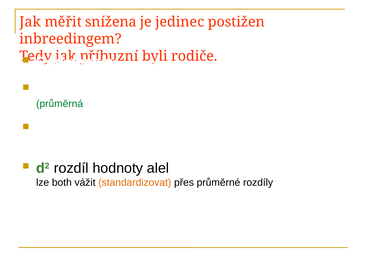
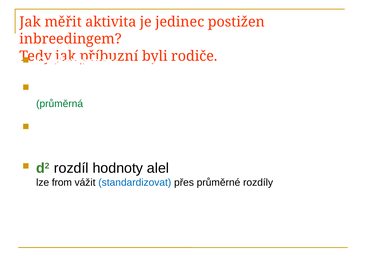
snížena: snížena -> aktivita
both: both -> from
standardizovat colour: orange -> blue
